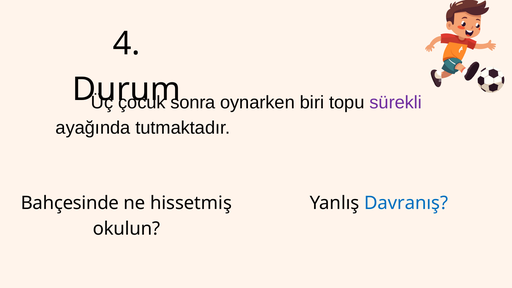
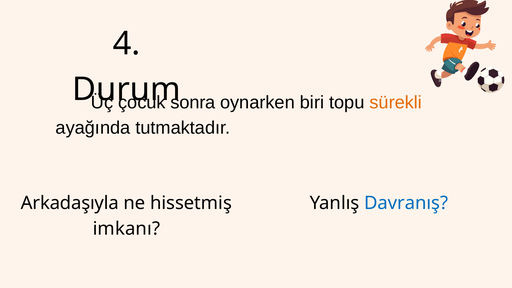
sürekli colour: purple -> orange
Bahçesinde: Bahçesinde -> Arkadaşıyla
okulun: okulun -> imkanı
